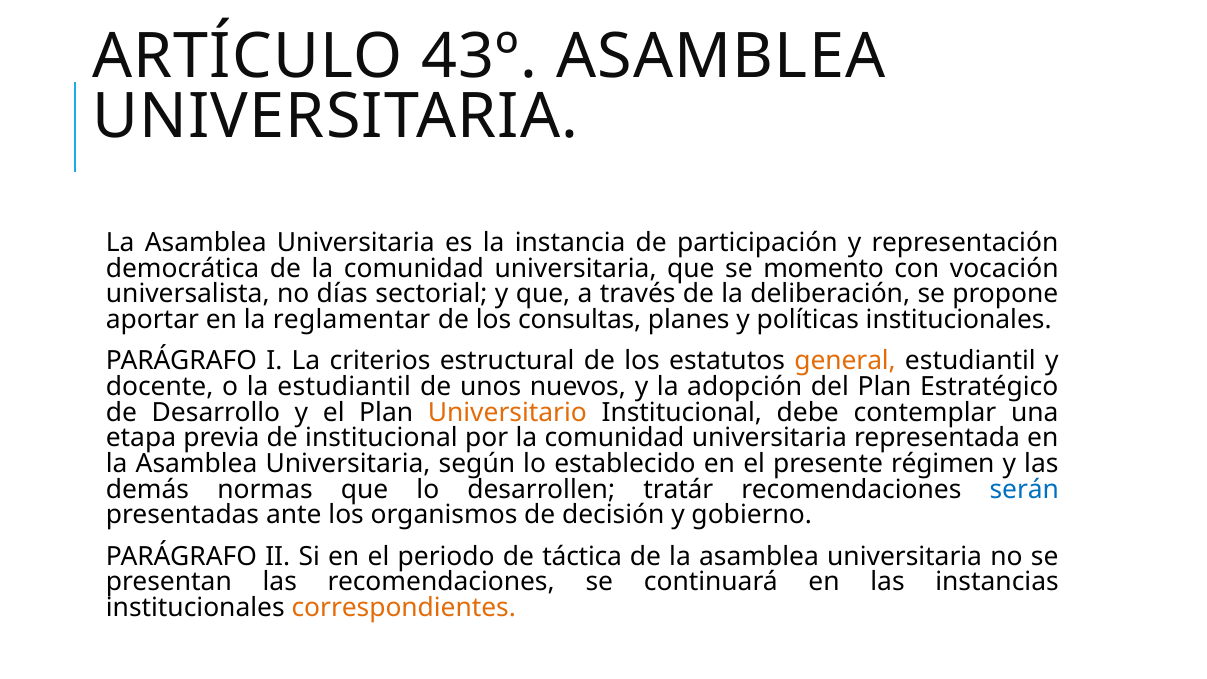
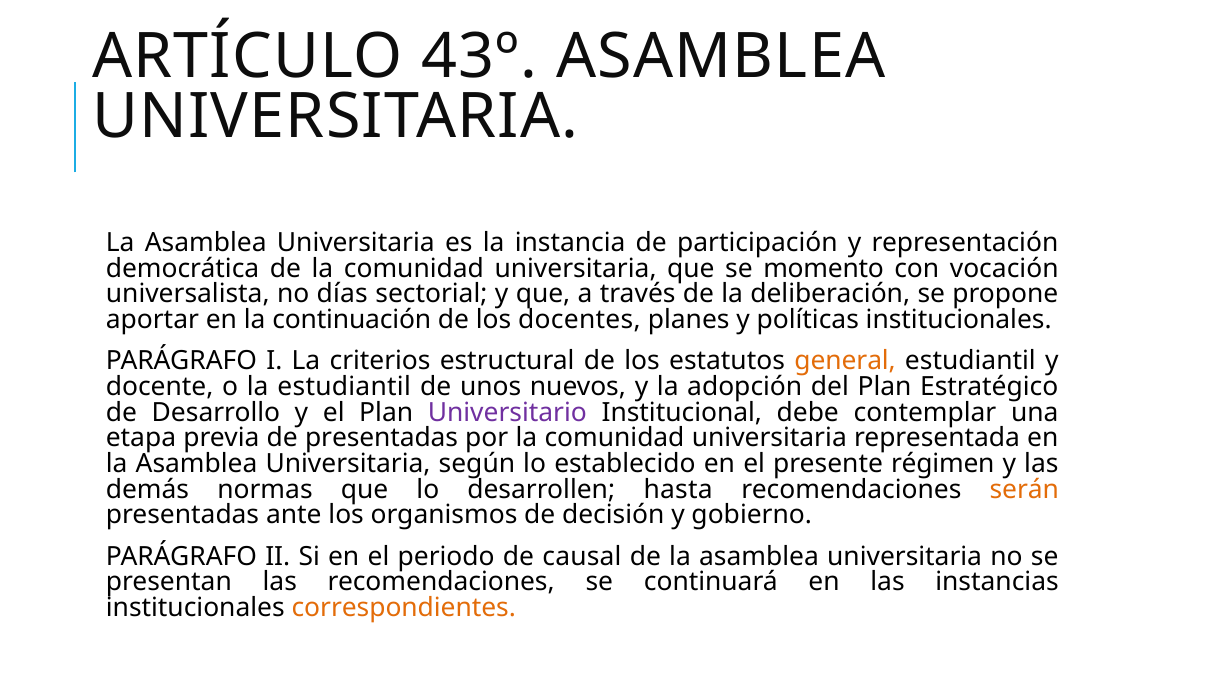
reglamentar: reglamentar -> continuación
consultas: consultas -> docentes
Universitario colour: orange -> purple
de institucional: institucional -> presentadas
tratár: tratár -> hasta
serán colour: blue -> orange
táctica: táctica -> causal
